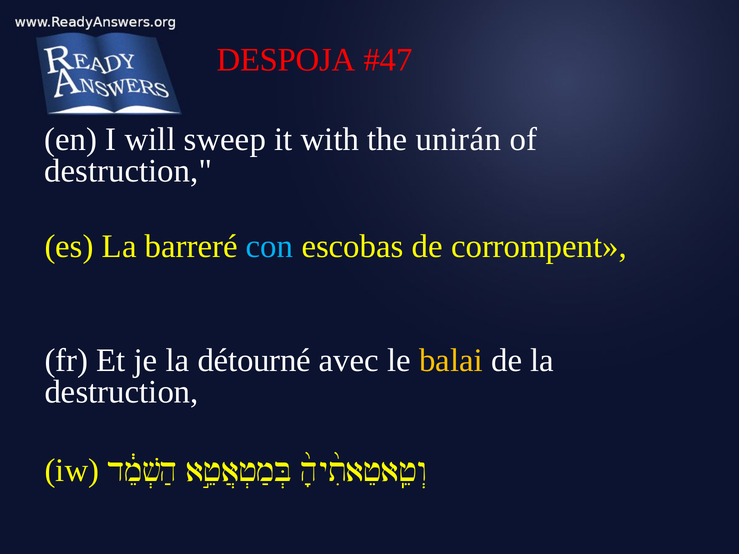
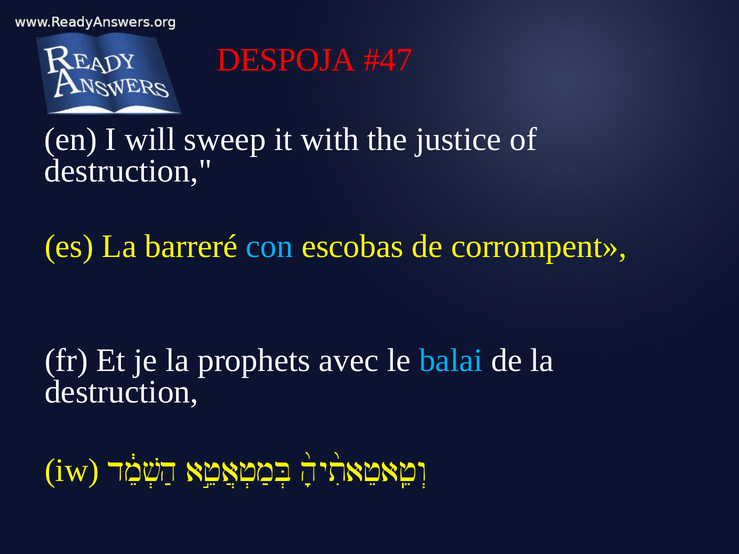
unirán: unirán -> justice
détourné: détourné -> prophets
balai colour: yellow -> light blue
